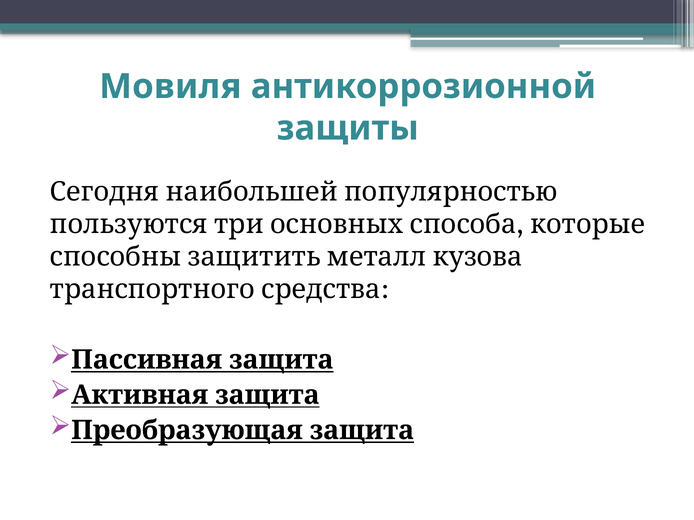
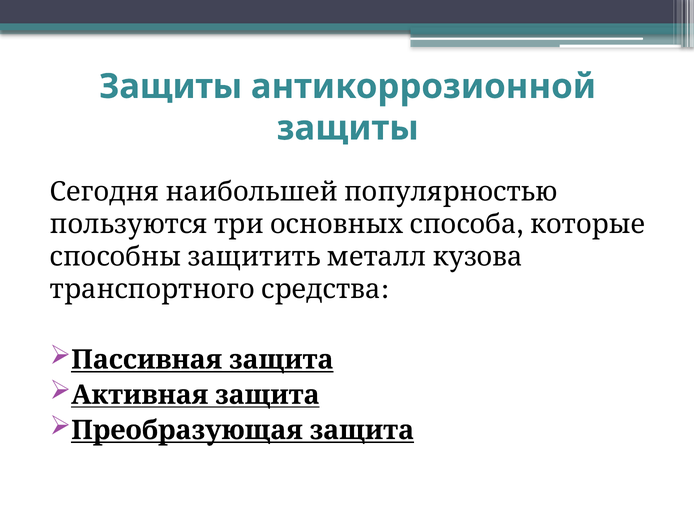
Мовиля at (170, 87): Мовиля -> Защиты
